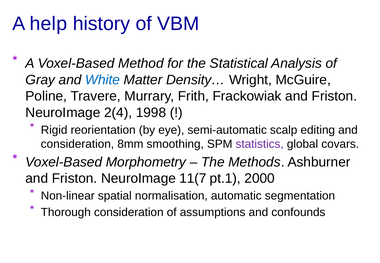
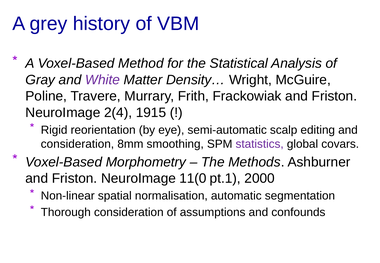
help: help -> grey
White colour: blue -> purple
1998: 1998 -> 1915
11(7: 11(7 -> 11(0
